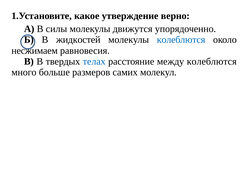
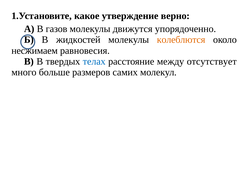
силы: силы -> газов
колеблются at (181, 40) colour: blue -> orange
между колеблются: колеблются -> отсутствует
